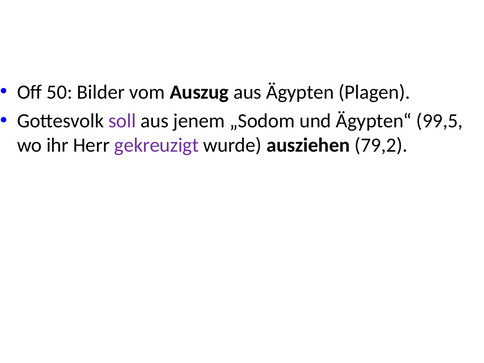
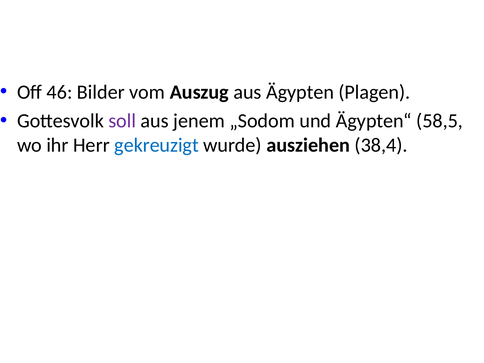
50: 50 -> 46
99,5: 99,5 -> 58,5
gekreuzigt colour: purple -> blue
79,2: 79,2 -> 38,4
